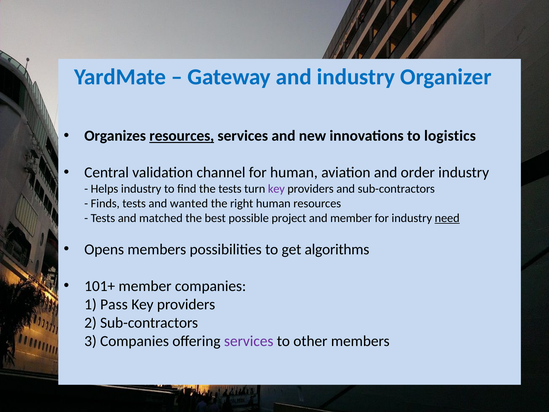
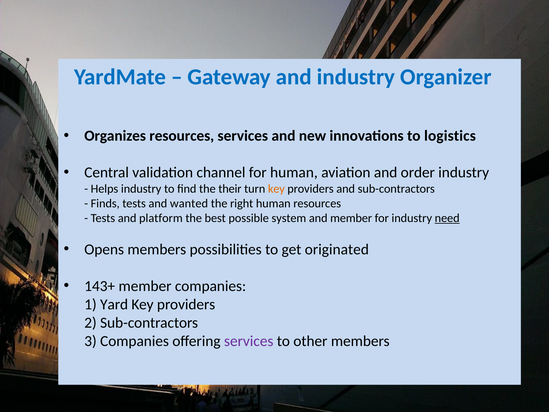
resources at (182, 136) underline: present -> none
the tests: tests -> their
key at (276, 189) colour: purple -> orange
matched: matched -> platform
project: project -> system
algorithms: algorithms -> originated
101+: 101+ -> 143+
Pass: Pass -> Yard
